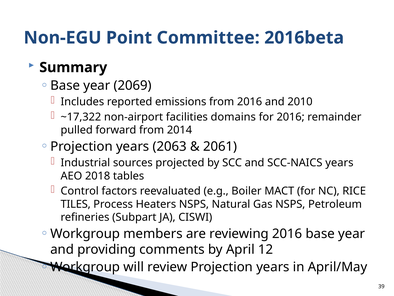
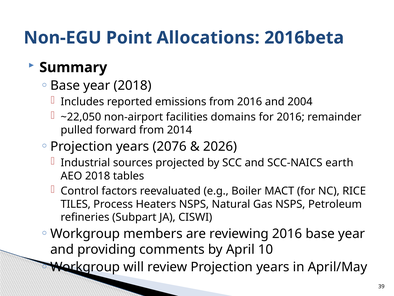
Committee: Committee -> Allocations
year 2069: 2069 -> 2018
2010: 2010 -> 2004
~17,322: ~17,322 -> ~22,050
2063: 2063 -> 2076
2061: 2061 -> 2026
SCC-NAICS years: years -> earth
12: 12 -> 10
